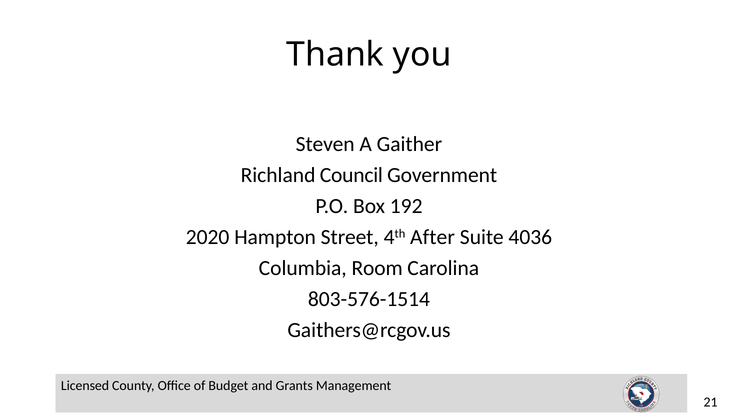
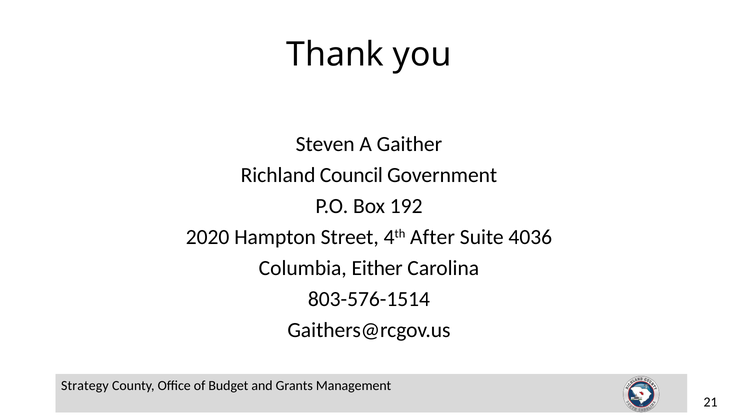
Room: Room -> Either
Licensed: Licensed -> Strategy
